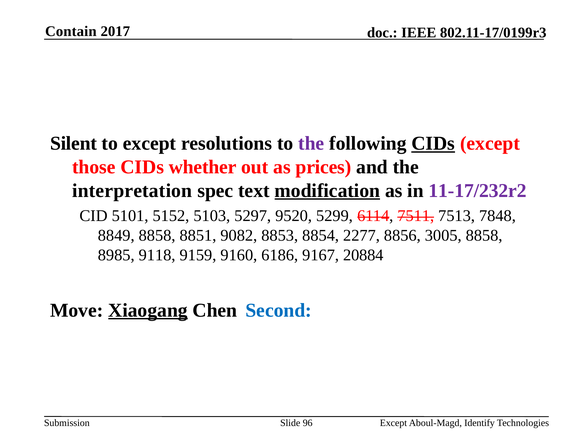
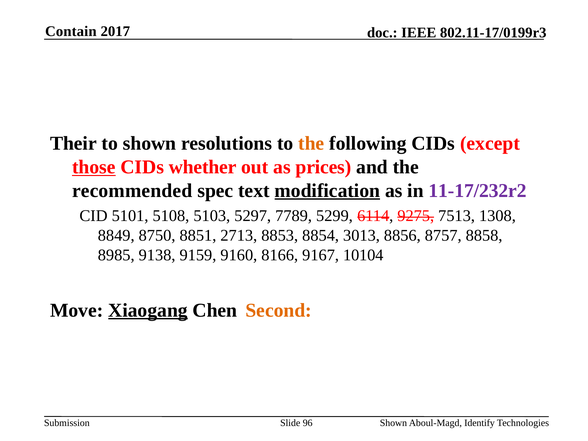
Silent: Silent -> Their
to except: except -> shown
the at (311, 143) colour: purple -> orange
CIDs at (433, 143) underline: present -> none
those underline: none -> present
interpretation: interpretation -> recommended
5152: 5152 -> 5108
9520: 9520 -> 7789
7511: 7511 -> 9275
7848: 7848 -> 1308
8849 8858: 8858 -> 8750
9082: 9082 -> 2713
2277: 2277 -> 3013
3005: 3005 -> 8757
9118: 9118 -> 9138
6186: 6186 -> 8166
20884: 20884 -> 10104
Second colour: blue -> orange
Except at (393, 423): Except -> Shown
